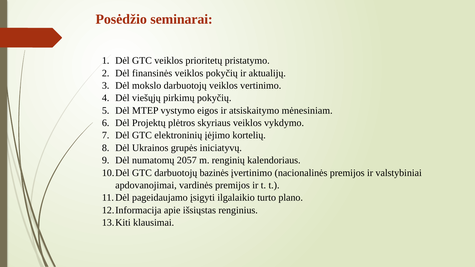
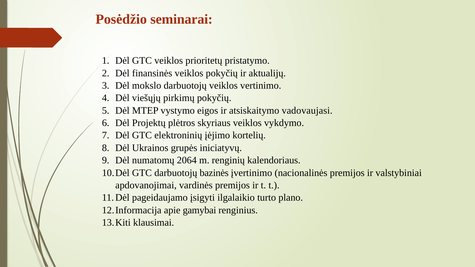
mėnesiniam: mėnesiniam -> vadovaujasi
2057: 2057 -> 2064
išsiųstas: išsiųstas -> gamybai
